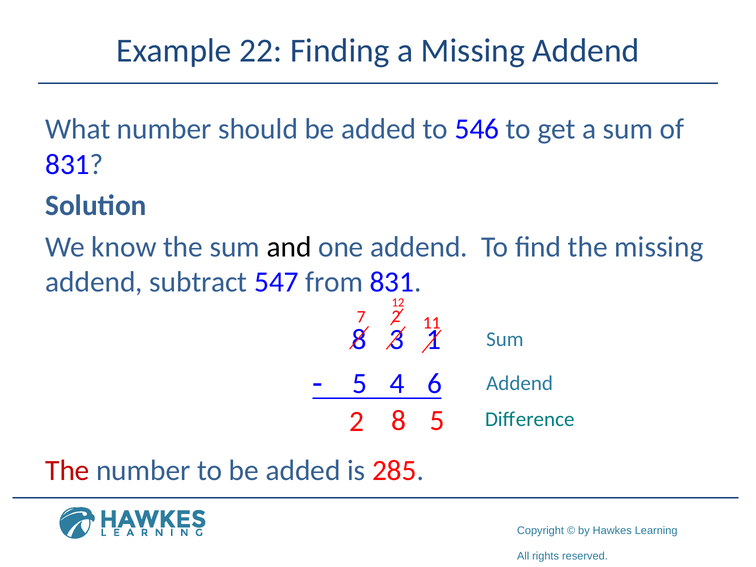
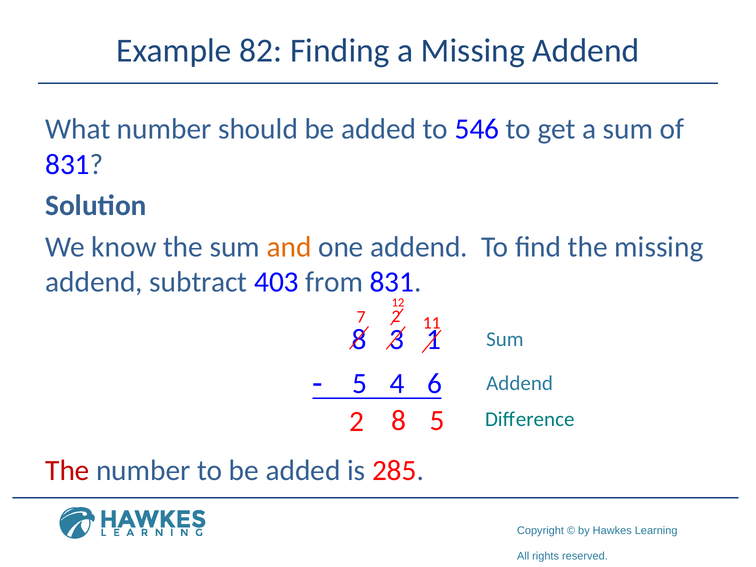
22: 22 -> 82
and colour: black -> orange
547: 547 -> 403
